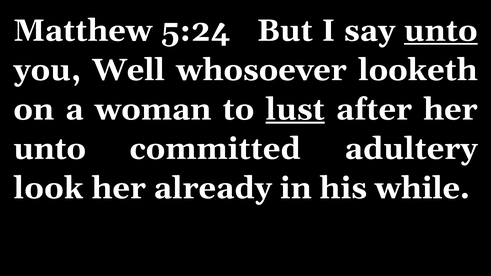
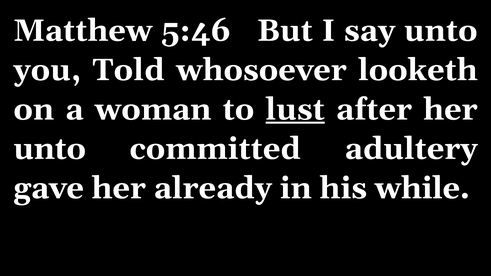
5:24: 5:24 -> 5:46
unto at (441, 31) underline: present -> none
Well: Well -> Told
look: look -> gave
